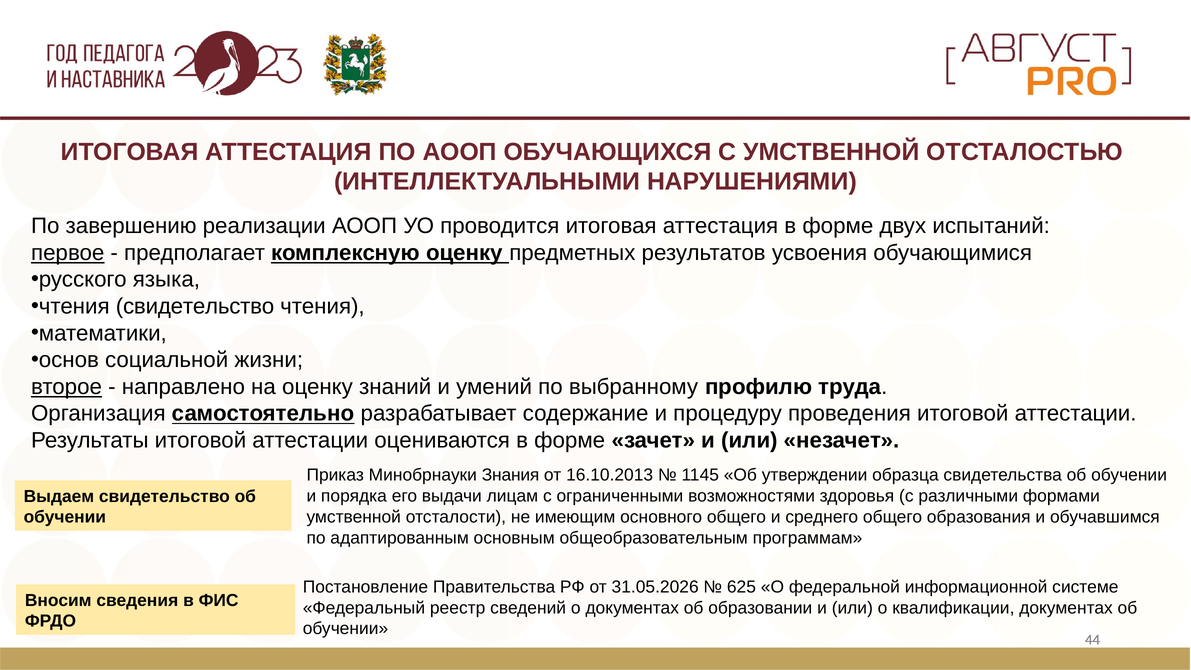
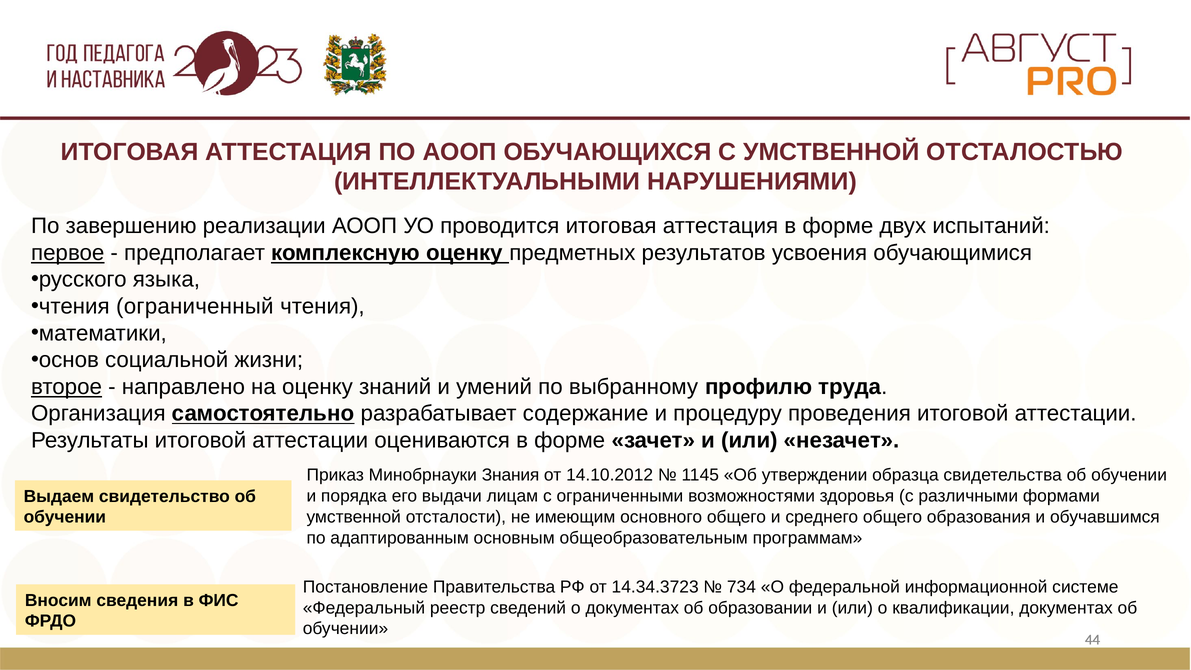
чтения свидетельство: свидетельство -> ограниченный
16.10.2013: 16.10.2013 -> 14.10.2012
31.05.2026: 31.05.2026 -> 14.34.3723
625: 625 -> 734
